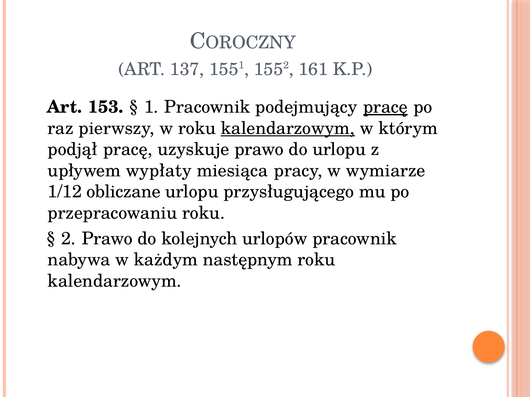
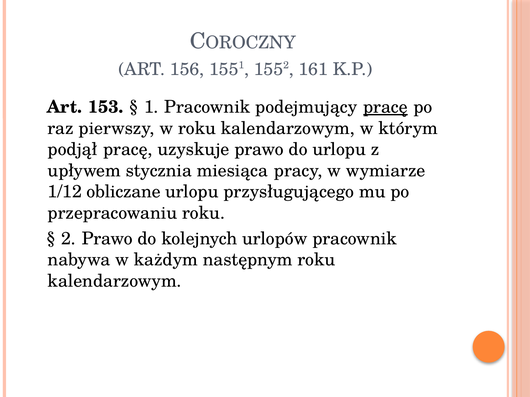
137: 137 -> 156
kalendarzowym at (288, 128) underline: present -> none
wypłaty: wypłaty -> stycznia
